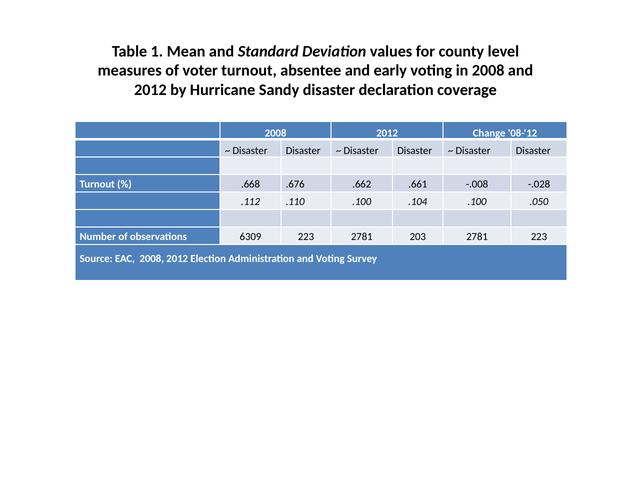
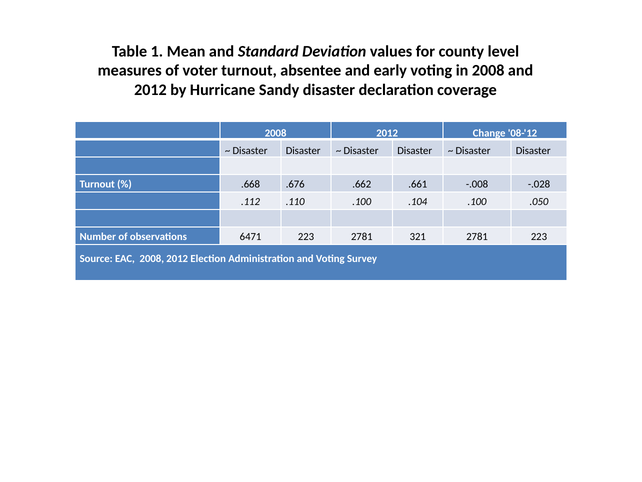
6309: 6309 -> 6471
203: 203 -> 321
